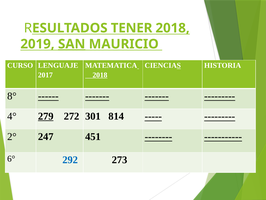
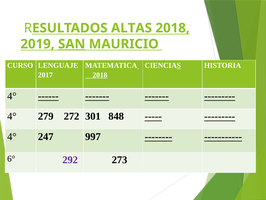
TENER: TENER -> ALTAS
8° at (12, 96): 8° -> 4°
279 underline: present -> none
814: 814 -> 848
2° at (12, 136): 2° -> 4°
451: 451 -> 997
292 colour: blue -> purple
